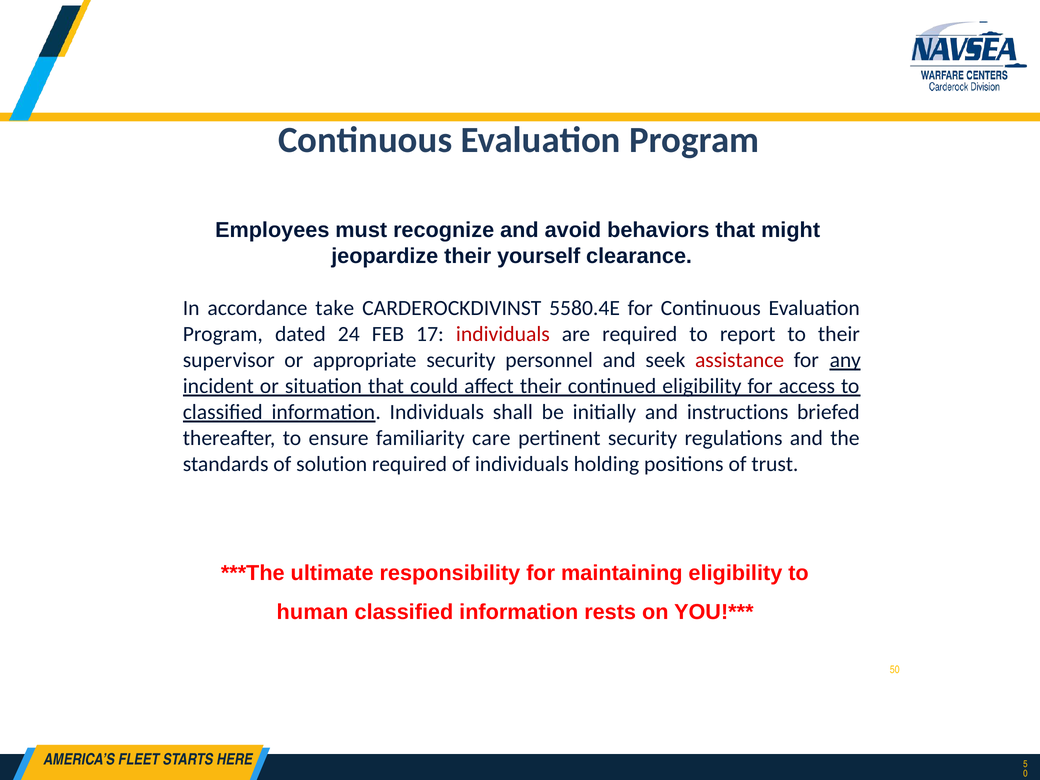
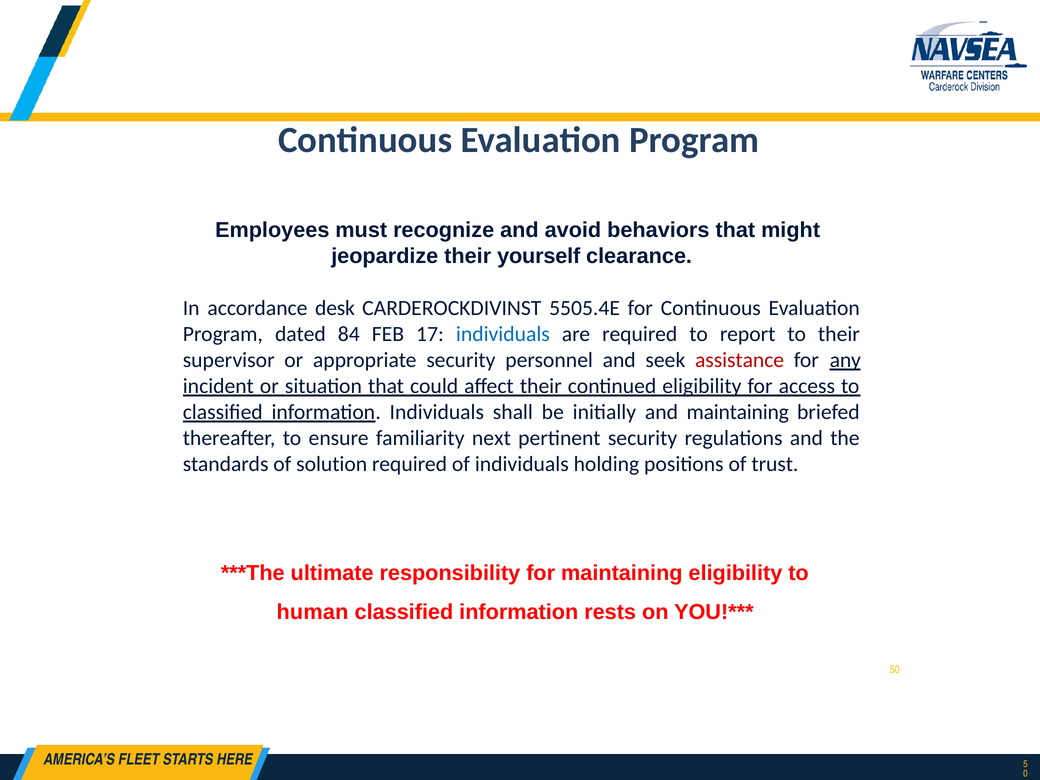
take: take -> desk
5580.4E: 5580.4E -> 5505.4E
24: 24 -> 84
individuals at (503, 334) colour: red -> blue
and instructions: instructions -> maintaining
care: care -> next
